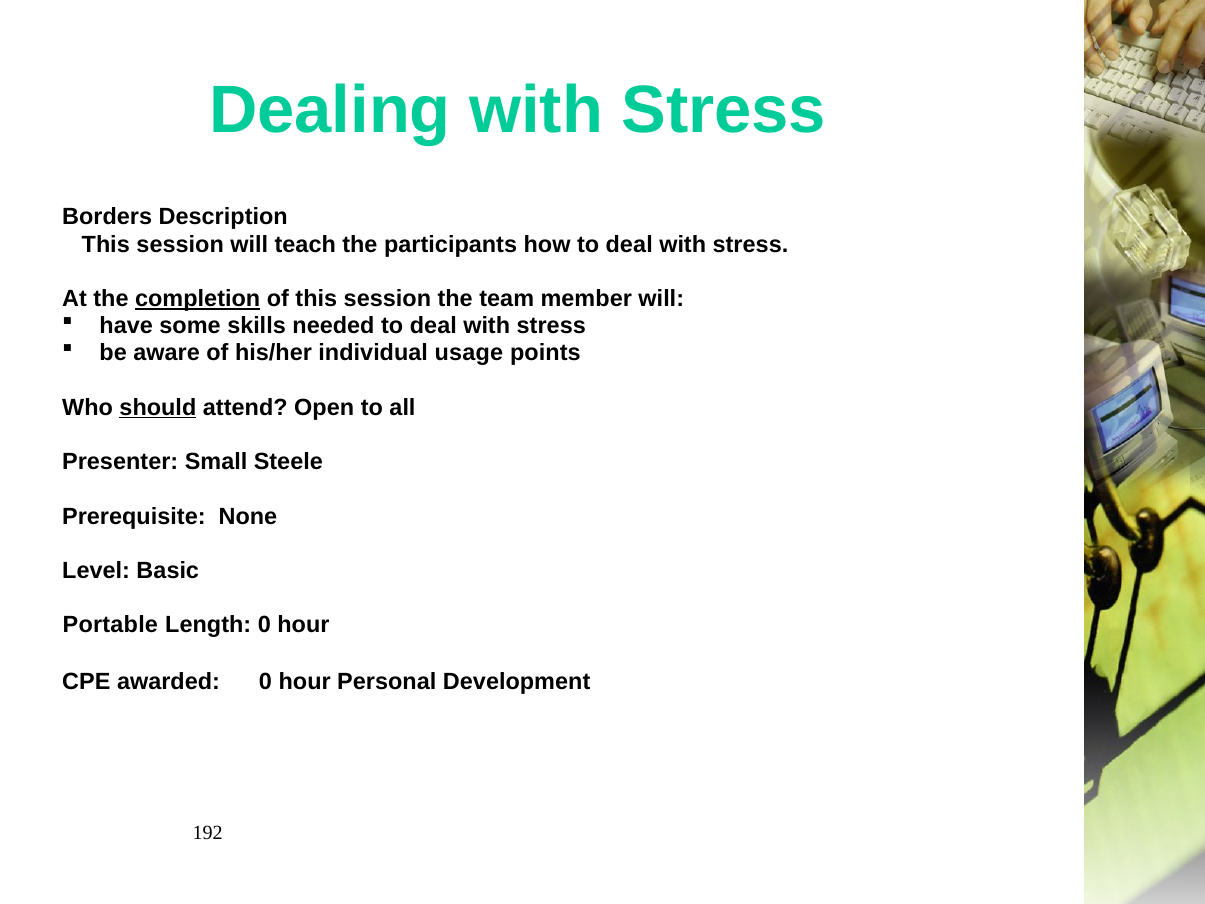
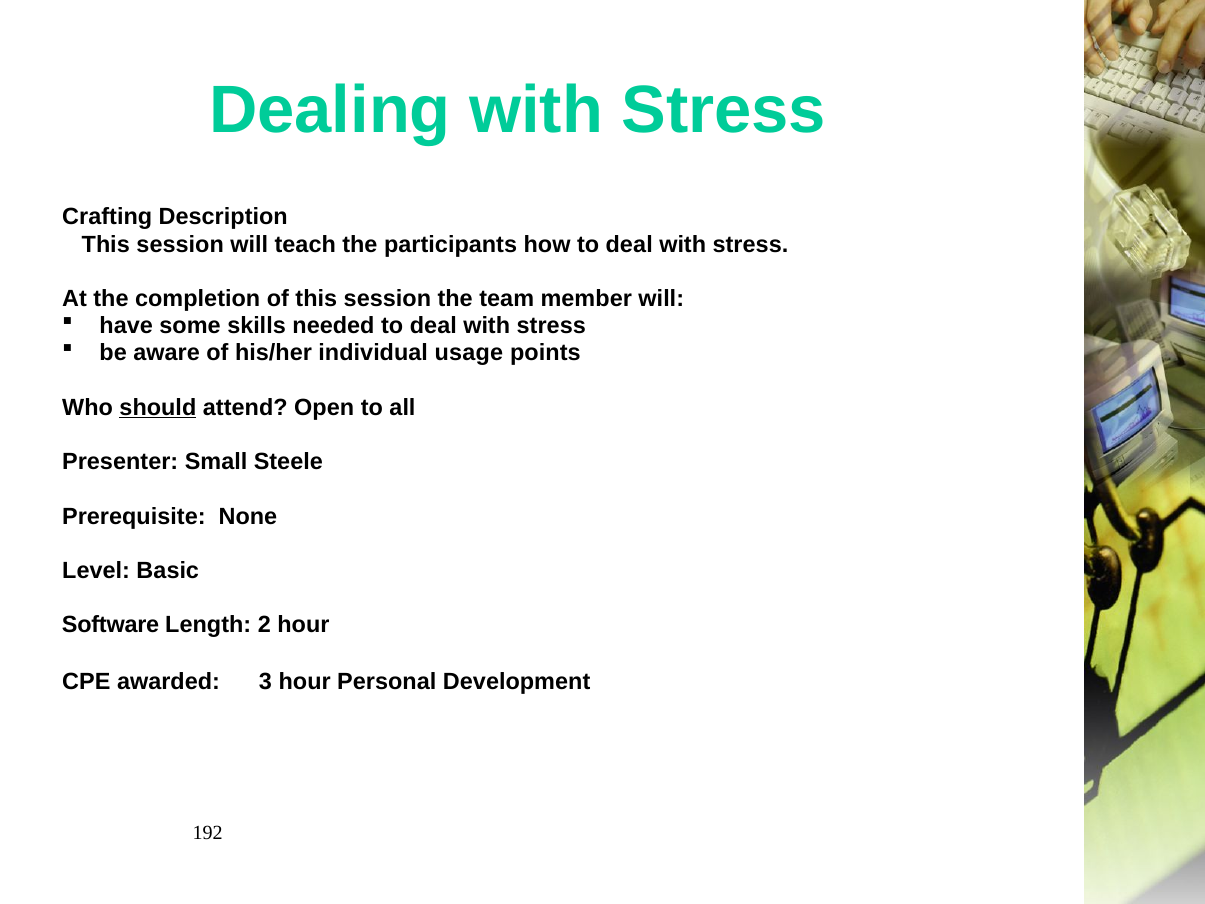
Borders: Borders -> Crafting
completion underline: present -> none
Portable: Portable -> Software
Length 0: 0 -> 2
awarded 0: 0 -> 3
